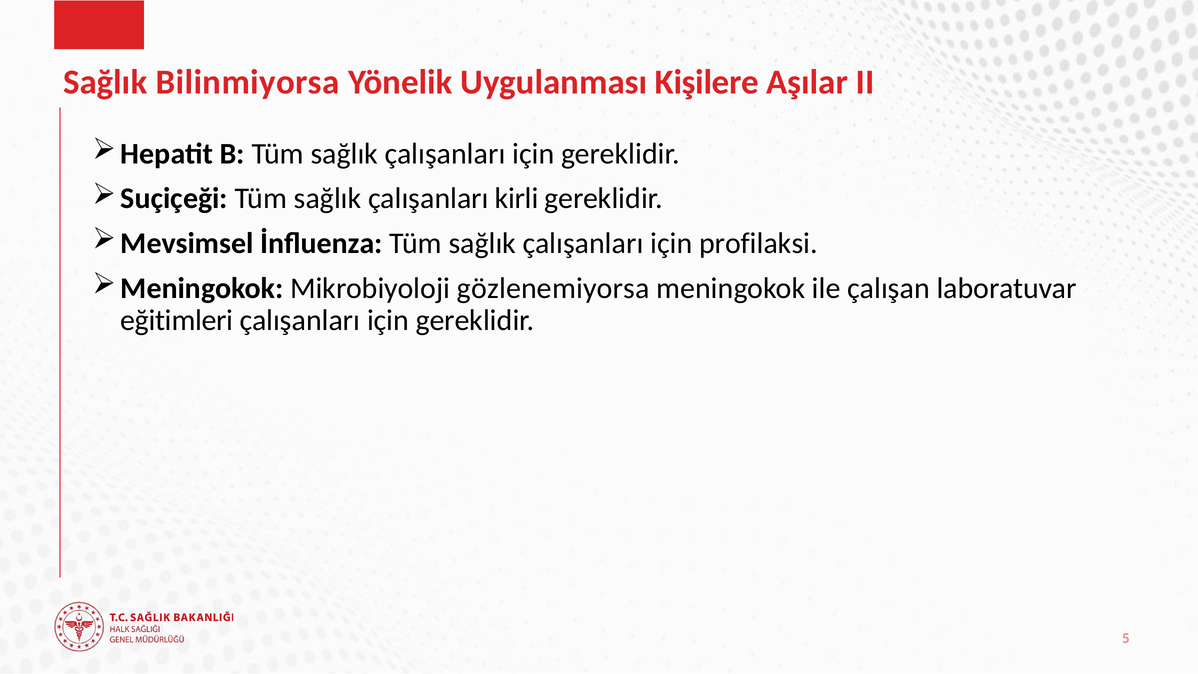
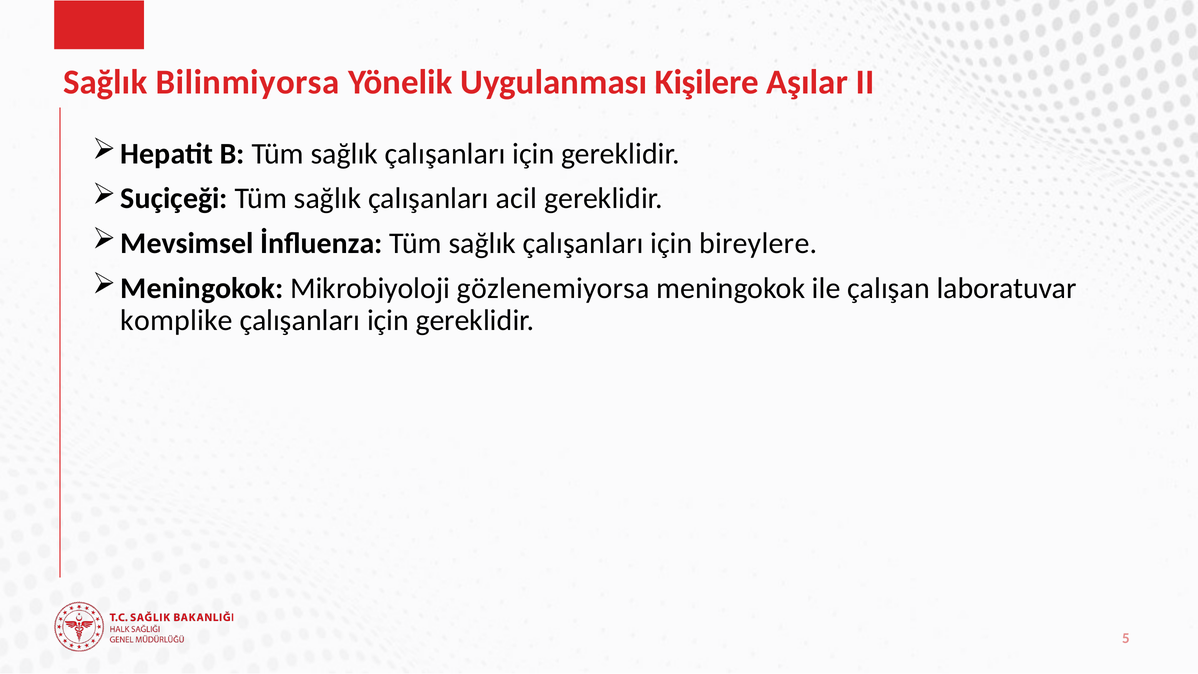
kirli: kirli -> acil
profilaksi: profilaksi -> bireylere
eğitimleri: eğitimleri -> komplike
